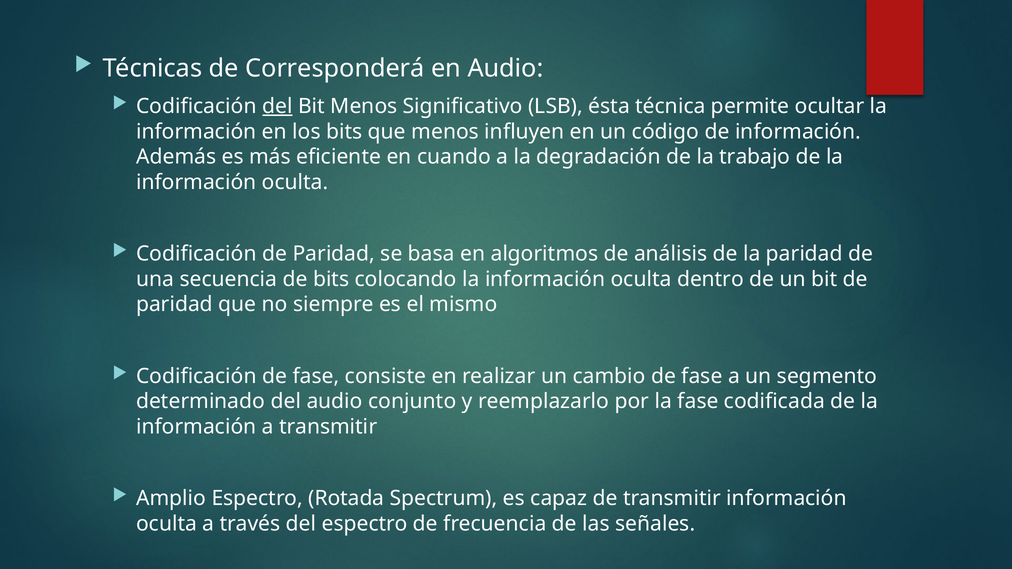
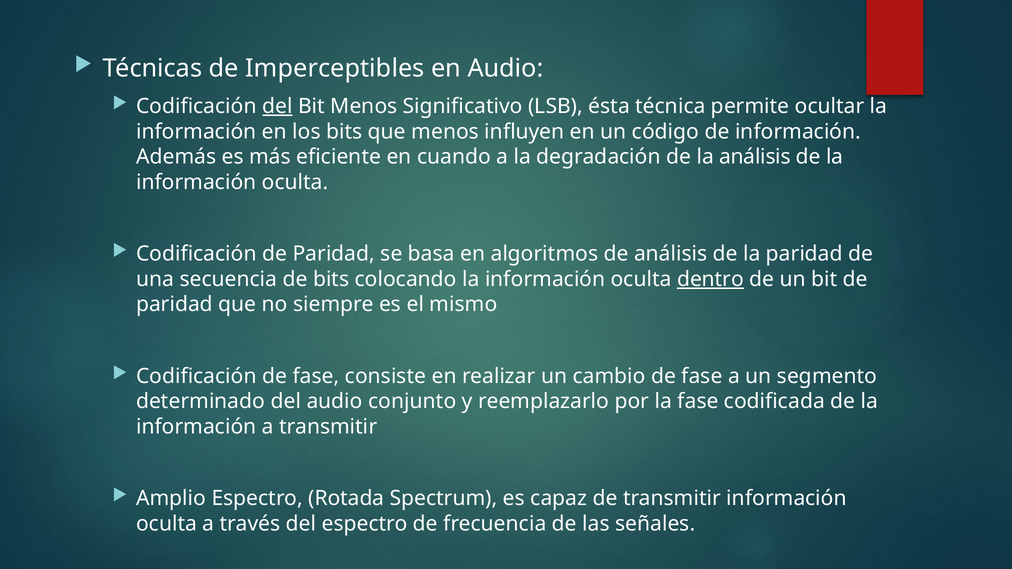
Corresponderá: Corresponderá -> Imperceptibles
la trabajo: trabajo -> análisis
dentro underline: none -> present
